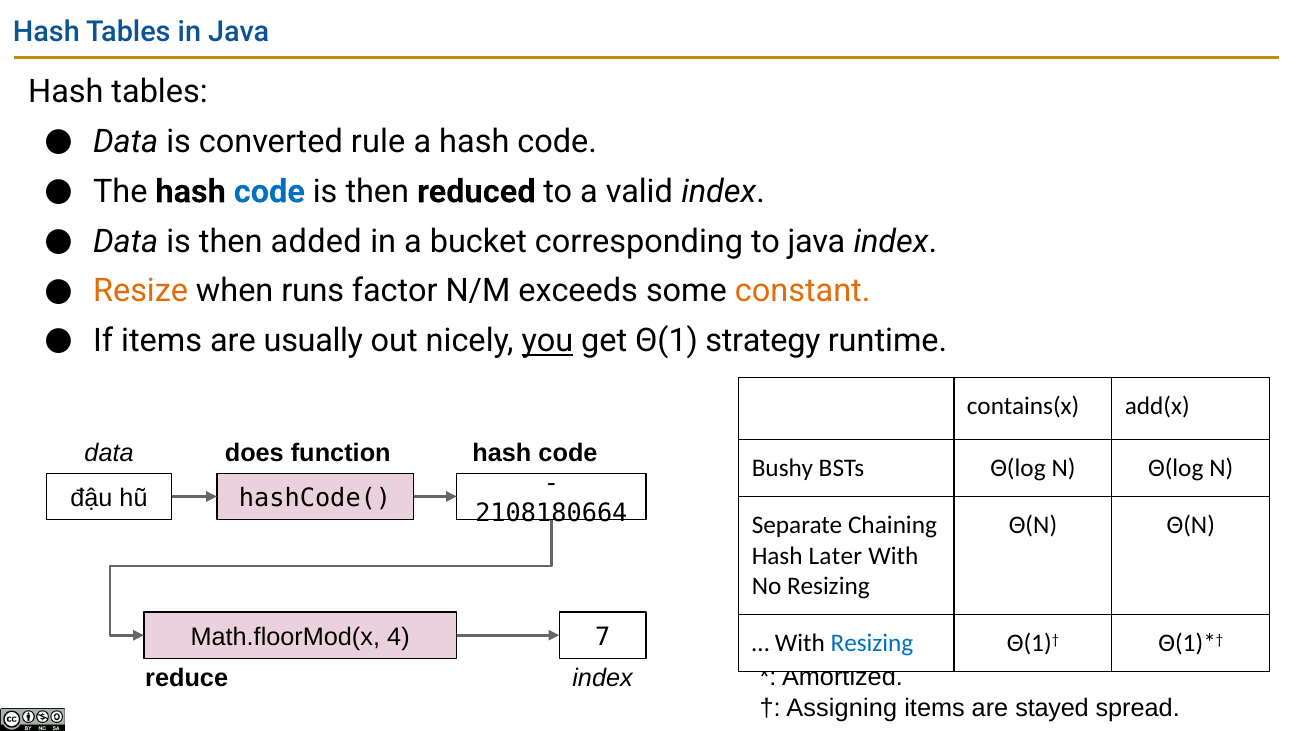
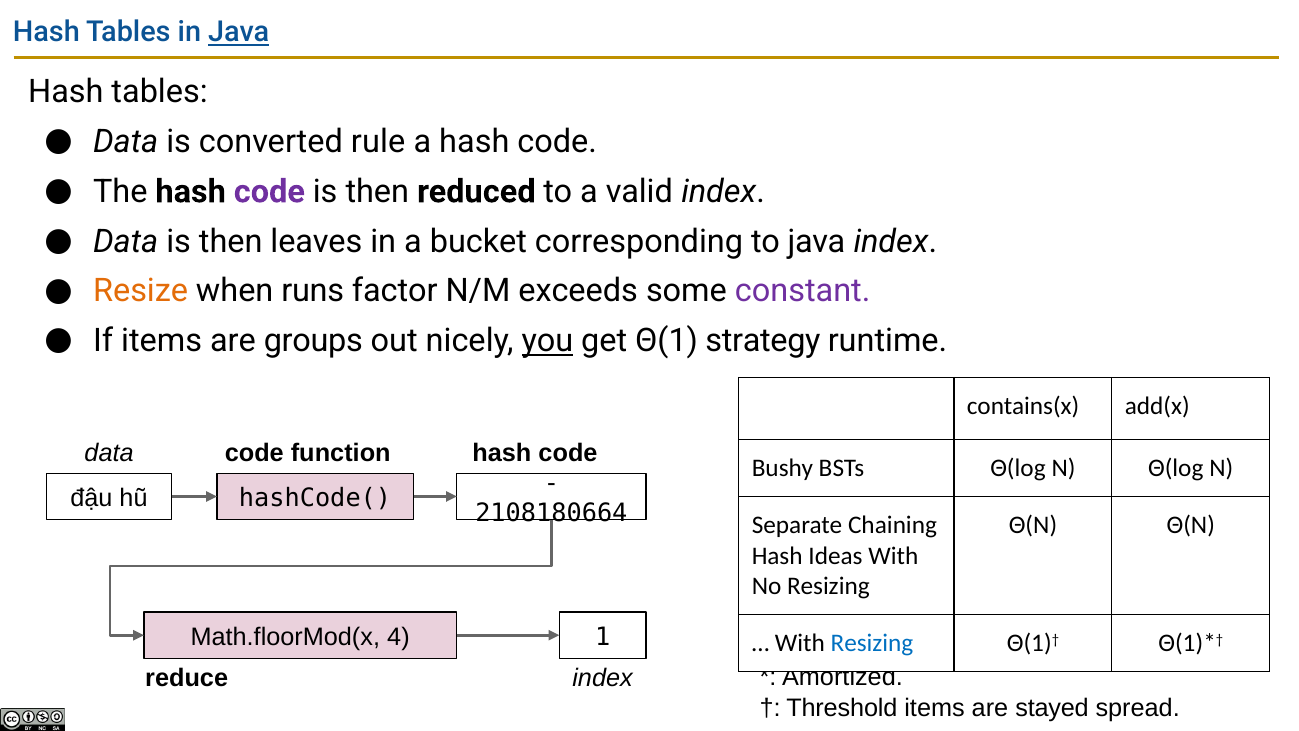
Java at (239, 32) underline: none -> present
code at (269, 191) colour: blue -> purple
added: added -> leaves
constant colour: orange -> purple
usually: usually -> groups
does at (254, 453): does -> code
Later: Later -> Ideas
7: 7 -> 1
Assigning: Assigning -> Threshold
